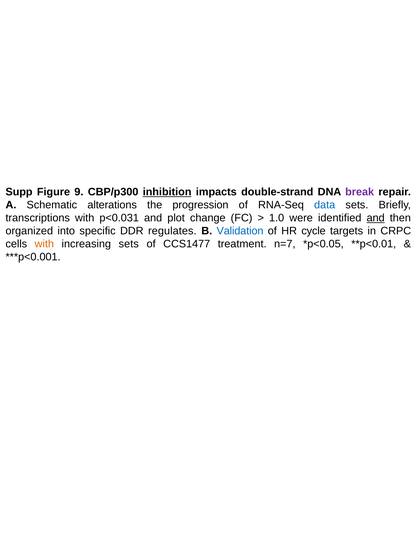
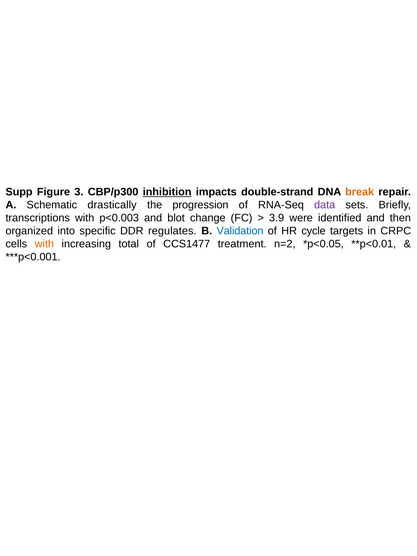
9: 9 -> 3
break colour: purple -> orange
alterations: alterations -> drastically
data colour: blue -> purple
p<0.031: p<0.031 -> p<0.003
plot: plot -> blot
1.0: 1.0 -> 3.9
and at (376, 218) underline: present -> none
increasing sets: sets -> total
n=7: n=7 -> n=2
